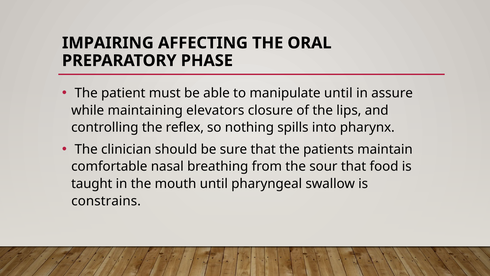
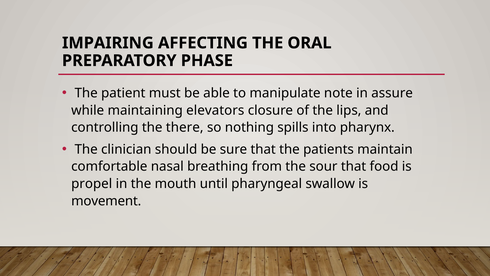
manipulate until: until -> note
reflex: reflex -> there
taught: taught -> propel
constrains: constrains -> movement
